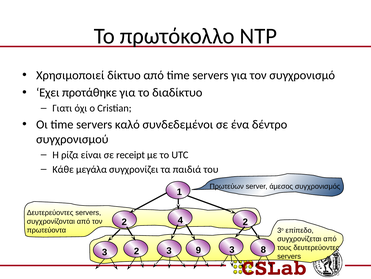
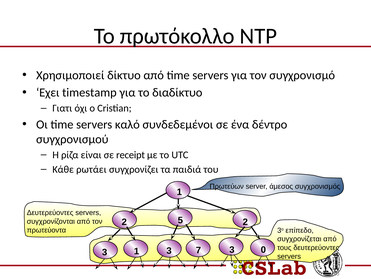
προτάθηκε: προτάθηκε -> timestamp
μεγάλα: μεγάλα -> ρωτάει
4: 4 -> 5
3 2: 2 -> 1
9: 9 -> 7
8: 8 -> 0
